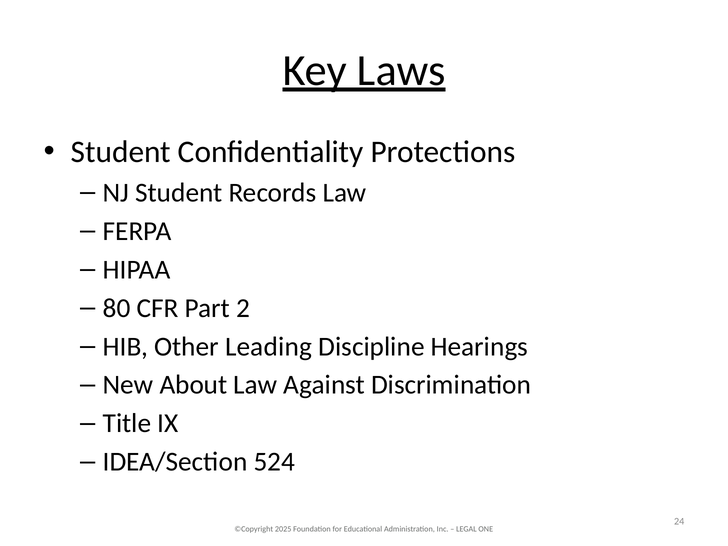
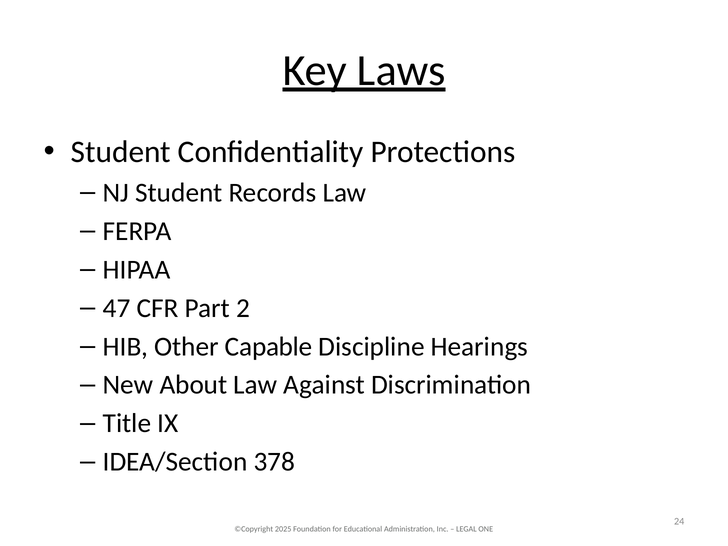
80: 80 -> 47
Leading: Leading -> Capable
524: 524 -> 378
